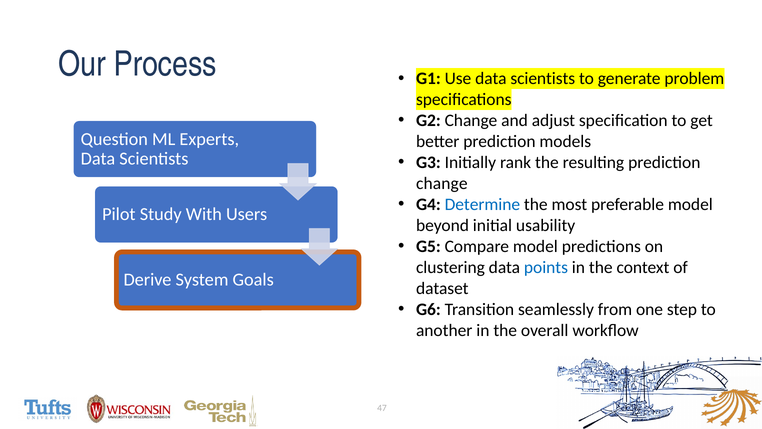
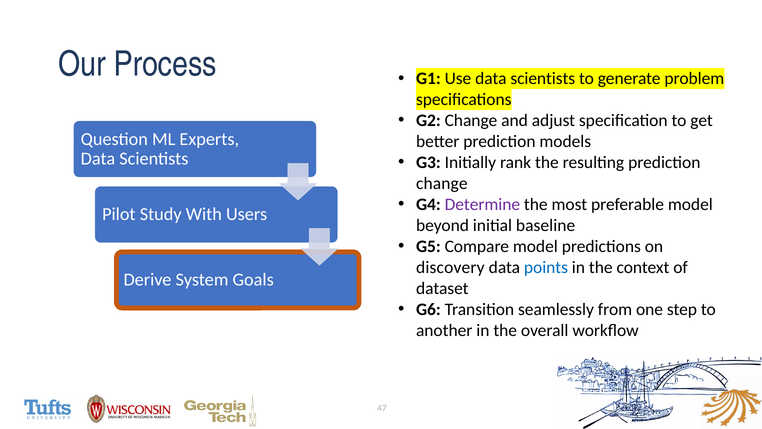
Determine colour: blue -> purple
usability: usability -> baseline
clustering: clustering -> discovery
